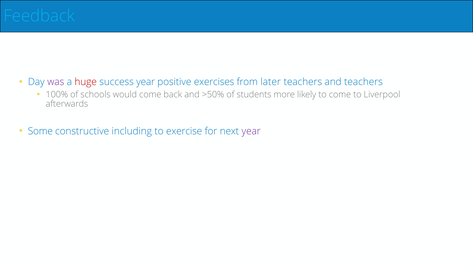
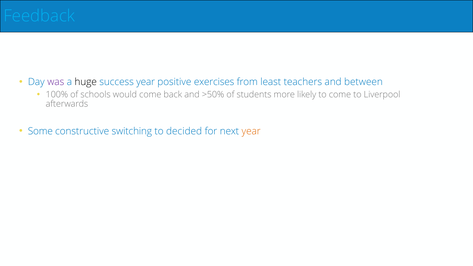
huge colour: red -> black
later: later -> least
and teachers: teachers -> between
including: including -> switching
exercise: exercise -> decided
year at (251, 131) colour: purple -> orange
